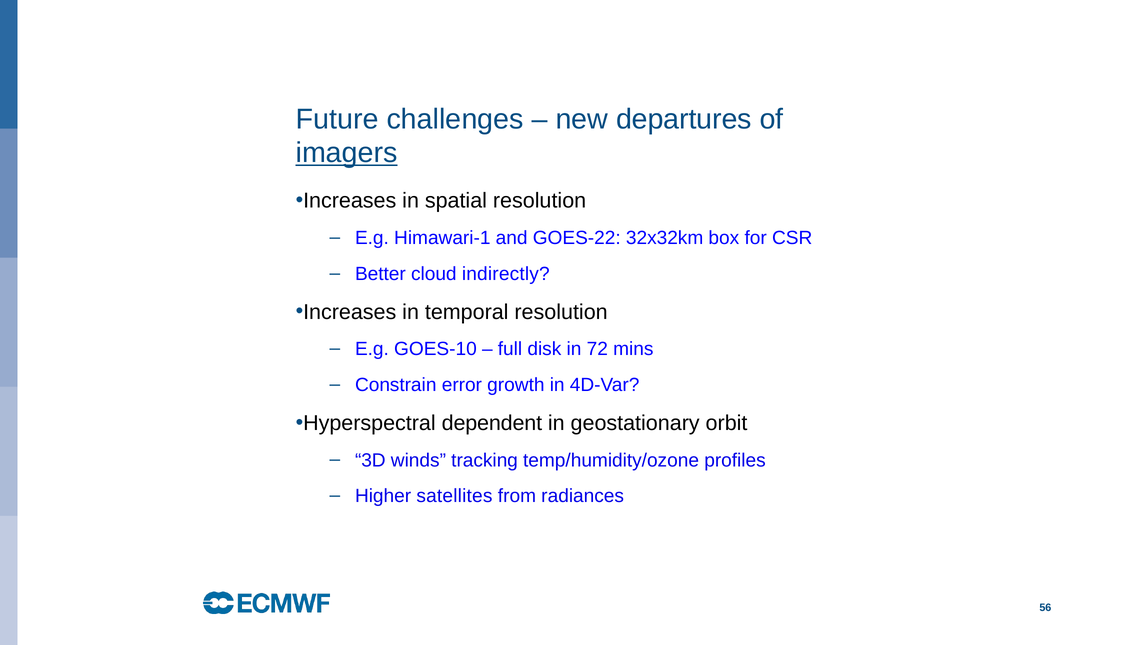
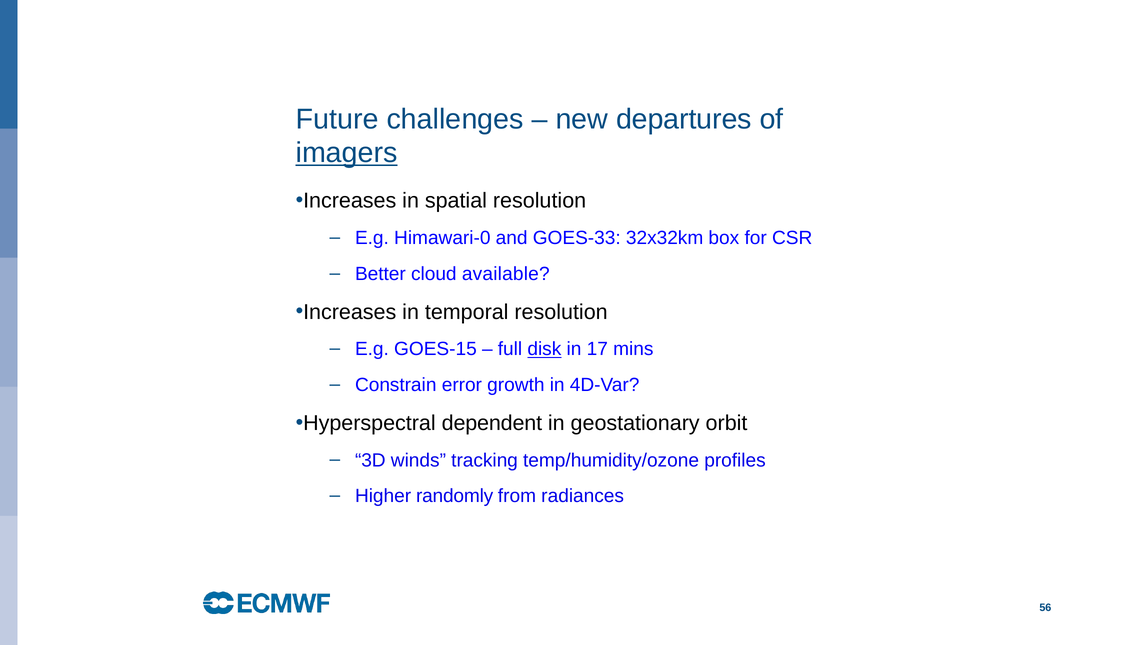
Himawari-1: Himawari-1 -> Himawari-0
GOES-22: GOES-22 -> GOES-33
indirectly: indirectly -> available
GOES-10: GOES-10 -> GOES-15
disk underline: none -> present
72: 72 -> 17
satellites: satellites -> randomly
